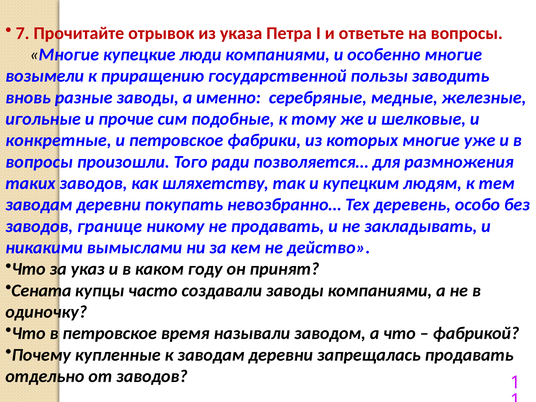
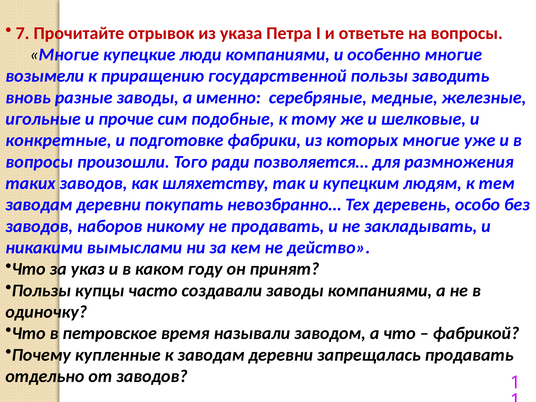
и петровское: петровское -> подготовке
границе: границе -> наборов
Сената at (41, 290): Сената -> Пользы
